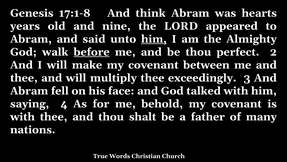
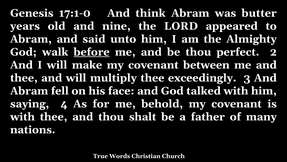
17:1-8: 17:1-8 -> 17:1-0
hearts: hearts -> butter
him at (154, 39) underline: present -> none
